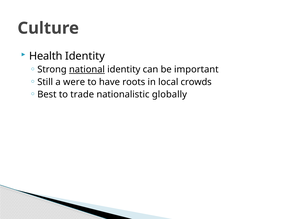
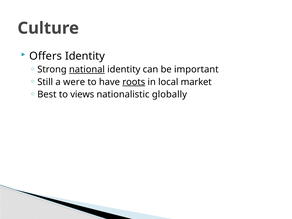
Health: Health -> Offers
roots underline: none -> present
crowds: crowds -> market
trade: trade -> views
